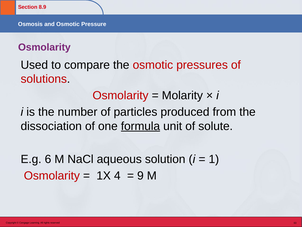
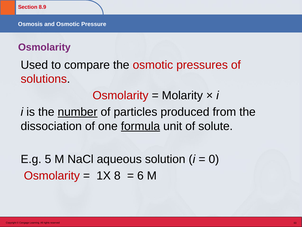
number underline: none -> present
6: 6 -> 5
1: 1 -> 0
4: 4 -> 8
9: 9 -> 6
